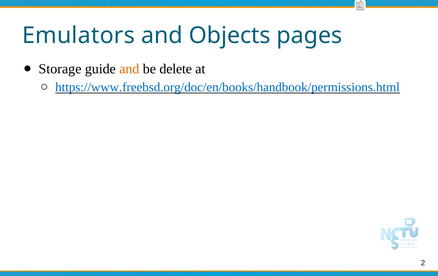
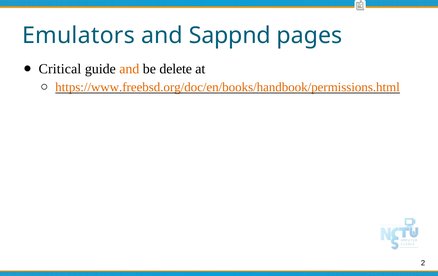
Objects: Objects -> Sappnd
Storage: Storage -> Critical
https://www.freebsd.org/doc/en/books/handbook/permissions.html colour: blue -> orange
